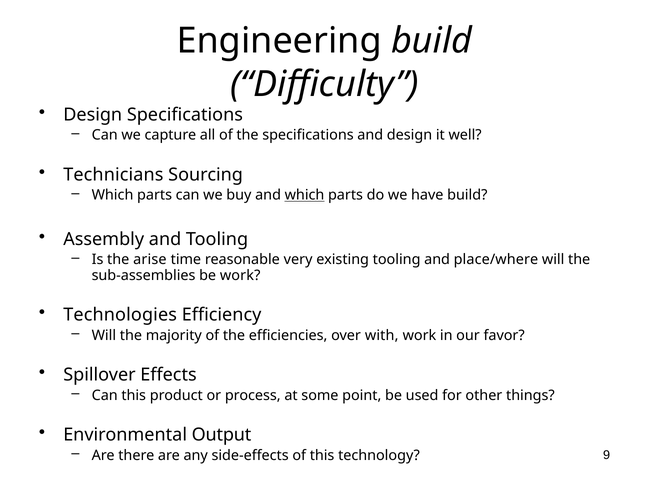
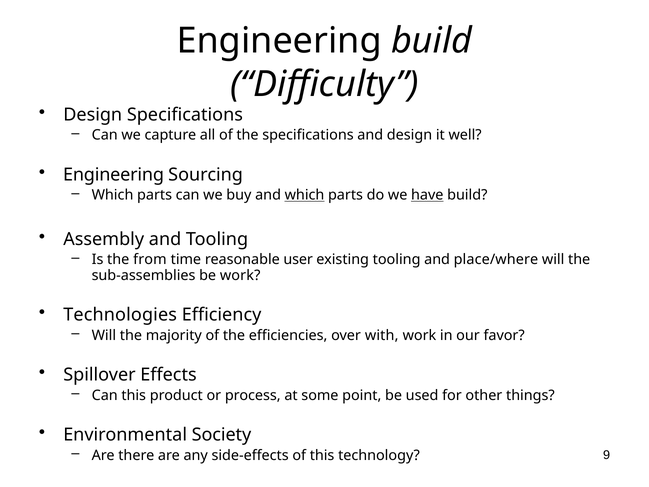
Technicians at (113, 175): Technicians -> Engineering
have underline: none -> present
arise: arise -> from
very: very -> user
Output: Output -> Society
